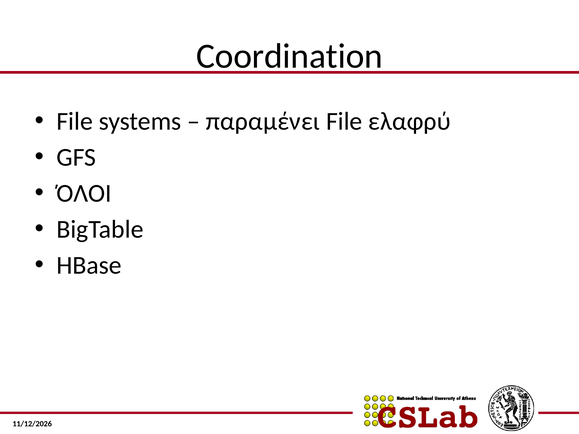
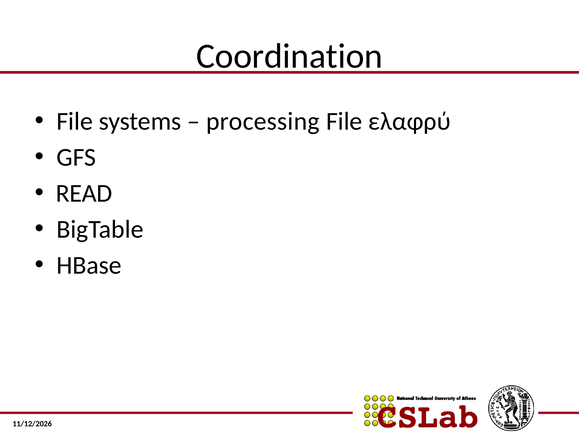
παραμένει: παραμένει -> processing
ΌΛΟΙ: ΌΛΟΙ -> READ
